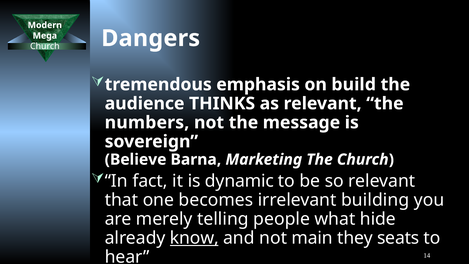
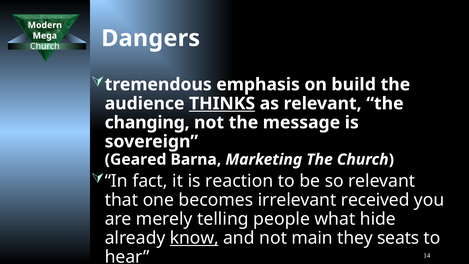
THINKS underline: none -> present
numbers: numbers -> changing
Believe: Believe -> Geared
dynamic: dynamic -> reaction
building: building -> received
